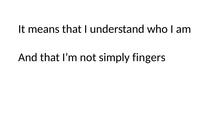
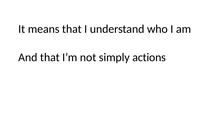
fingers: fingers -> actions
